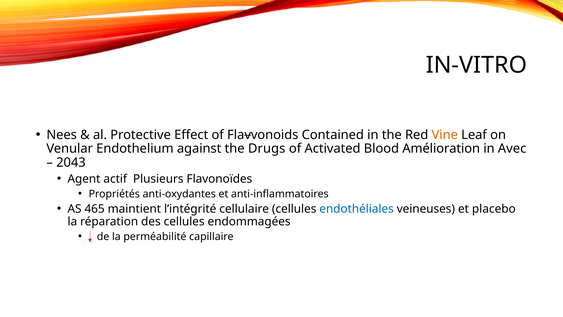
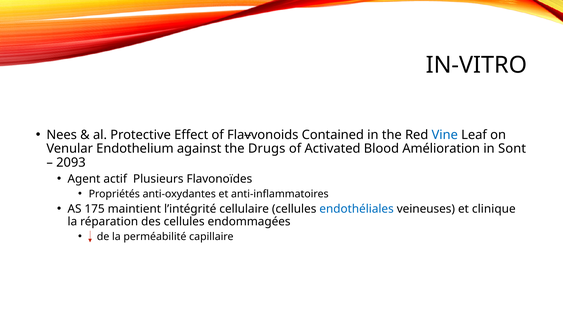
Vine colour: orange -> blue
Avec: Avec -> Sont
2043: 2043 -> 2093
465: 465 -> 175
placebo: placebo -> clinique
